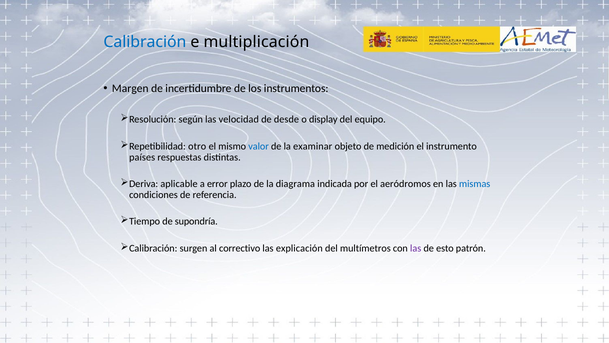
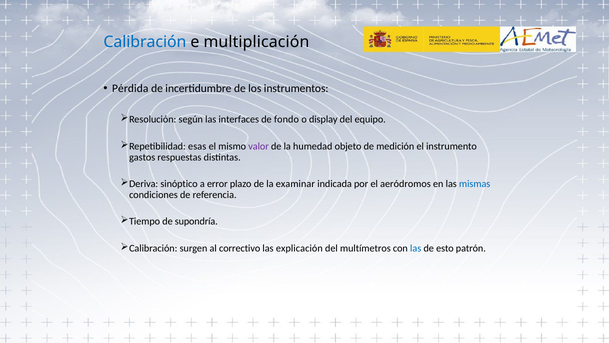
Margen: Margen -> Pérdida
velocidad: velocidad -> interfaces
desde: desde -> fondo
otro: otro -> esas
valor colour: blue -> purple
examinar: examinar -> humedad
países: países -> gastos
aplicable: aplicable -> sinóptico
diagrama: diagrama -> examinar
las at (416, 248) colour: purple -> blue
